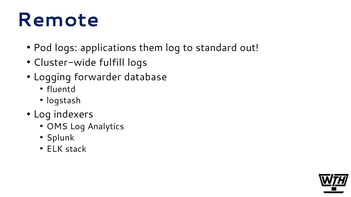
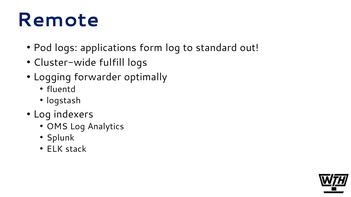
them: them -> form
database: database -> optimally
